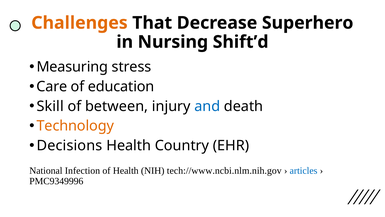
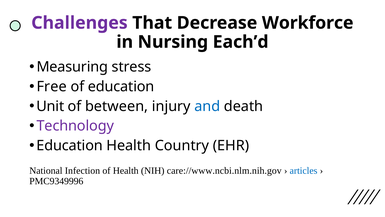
Challenges colour: orange -> purple
Superhero: Superhero -> Workforce
Shift’d: Shift’d -> Each’d
Care: Care -> Free
Skill: Skill -> Unit
Technology colour: orange -> purple
Decisions at (69, 145): Decisions -> Education
tech://www.ncbi.nlm.nih.gov: tech://www.ncbi.nlm.nih.gov -> care://www.ncbi.nlm.nih.gov
